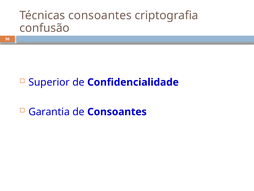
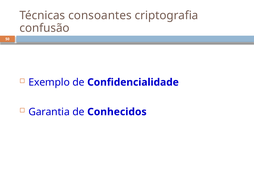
Superior: Superior -> Exemplo
de Consoantes: Consoantes -> Conhecidos
